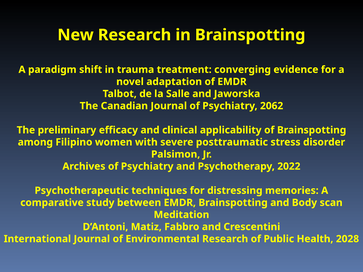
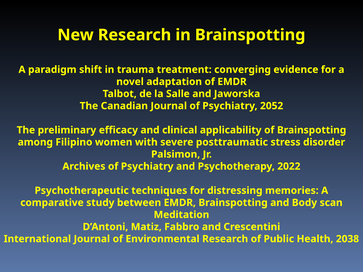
2062: 2062 -> 2052
2028: 2028 -> 2038
